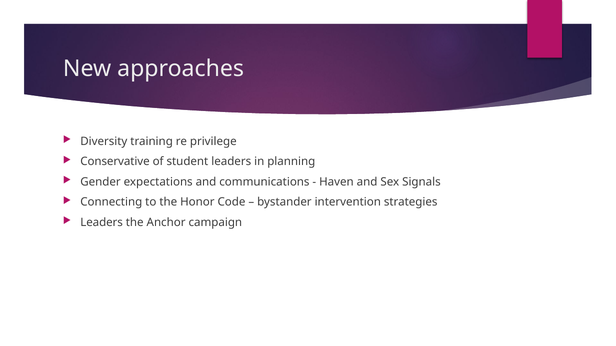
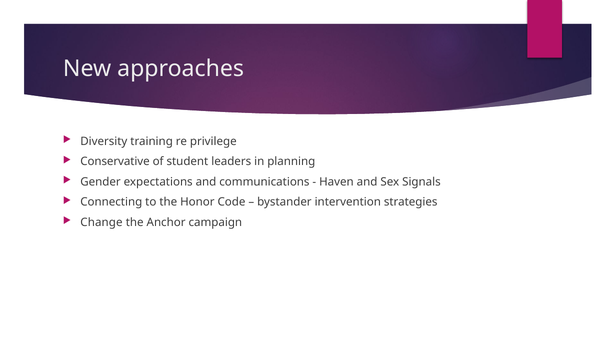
Leaders at (102, 223): Leaders -> Change
